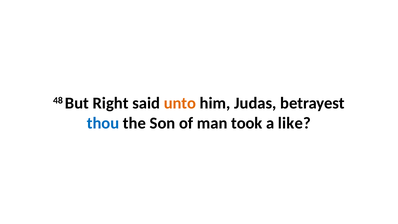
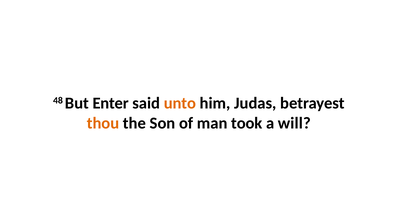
Right: Right -> Enter
thou colour: blue -> orange
like: like -> will
